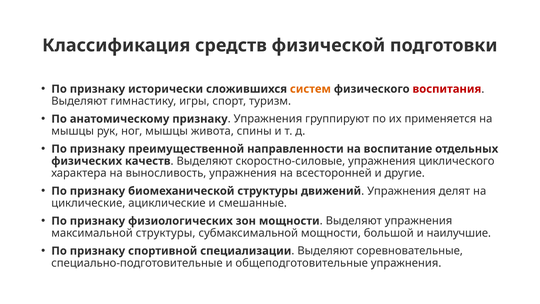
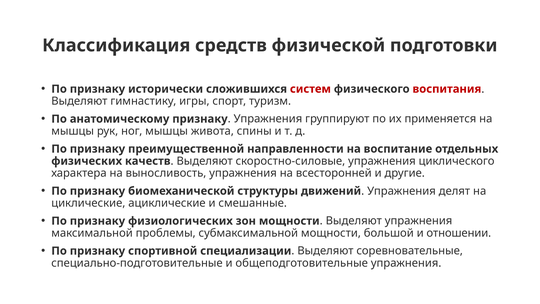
систем colour: orange -> red
максимальной структуры: структуры -> проблемы
наилучшие: наилучшие -> отношении
